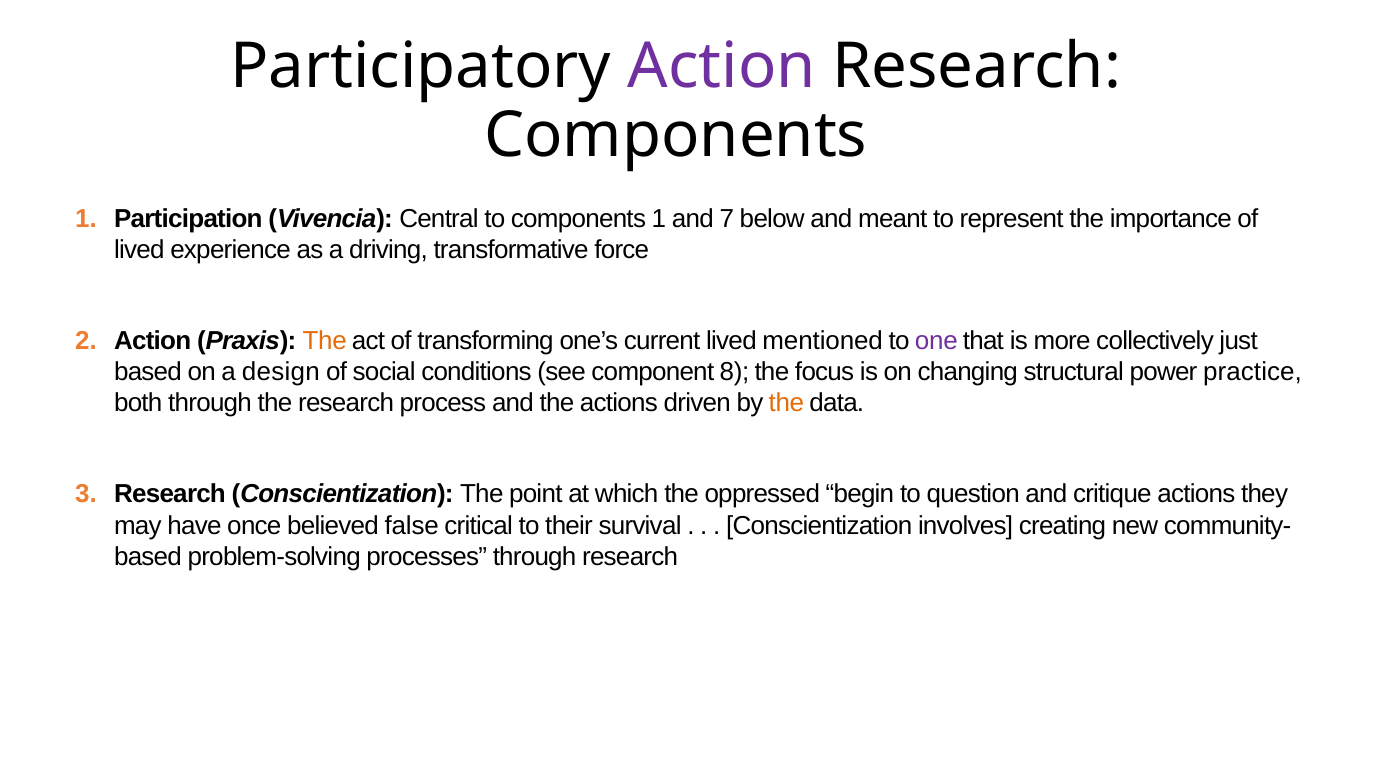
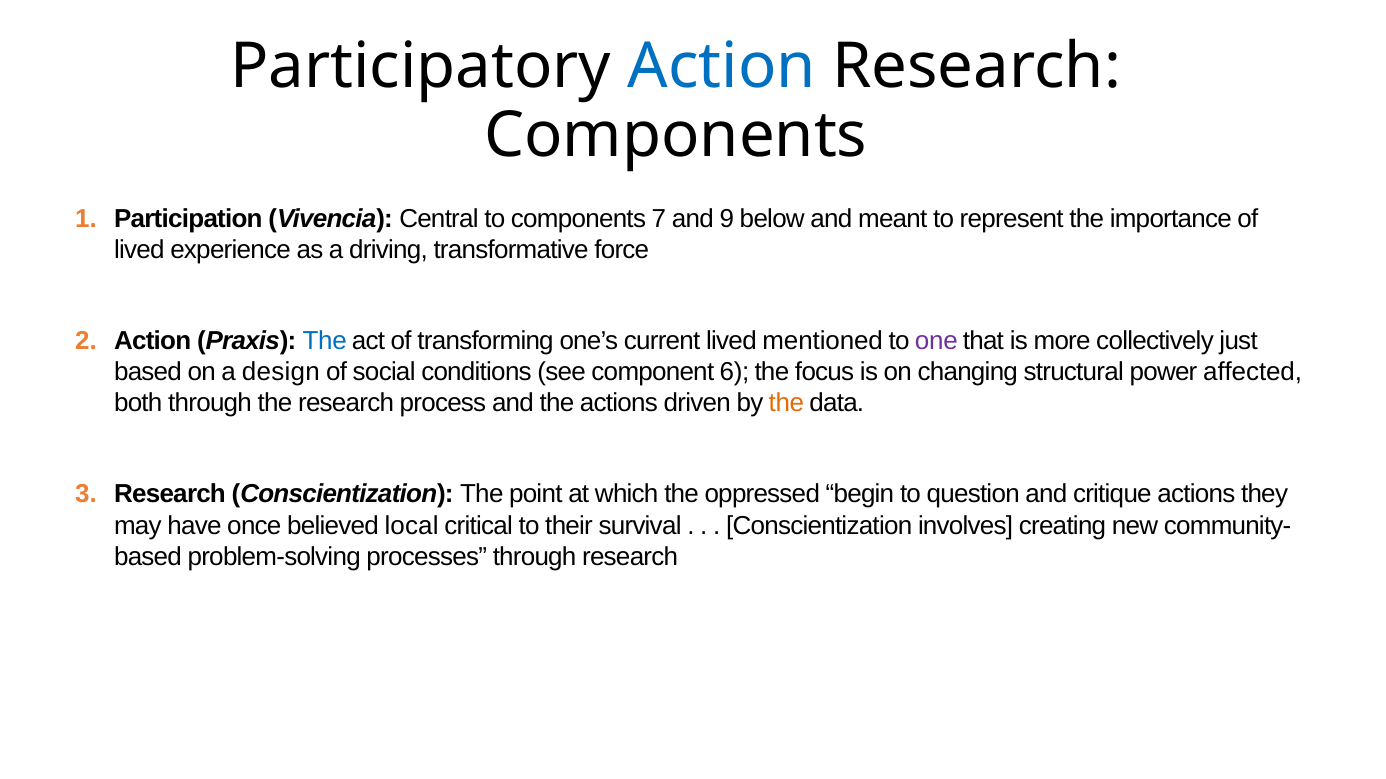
Action at (722, 67) colour: purple -> blue
components 1: 1 -> 7
7: 7 -> 9
The at (325, 341) colour: orange -> blue
8: 8 -> 6
practice: practice -> affected
false: false -> local
